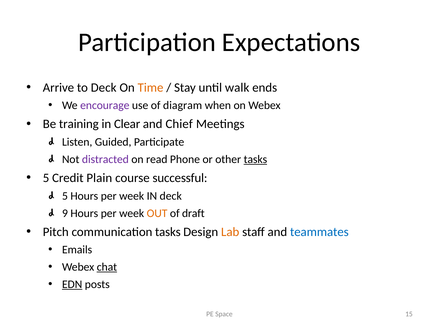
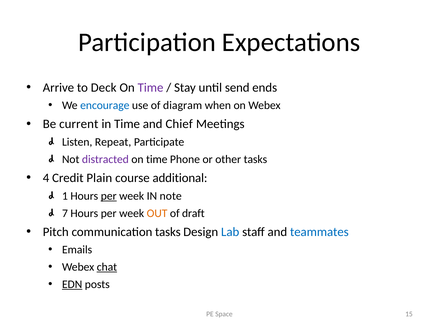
Time at (151, 88) colour: orange -> purple
walk: walk -> send
encourage colour: purple -> blue
training: training -> current
in Clear: Clear -> Time
Guided: Guided -> Repeat
read at (157, 159): read -> time
tasks at (255, 159) underline: present -> none
5 at (46, 178): 5 -> 4
successful: successful -> additional
5 at (65, 196): 5 -> 1
per at (109, 196) underline: none -> present
IN deck: deck -> note
9: 9 -> 7
Lab colour: orange -> blue
